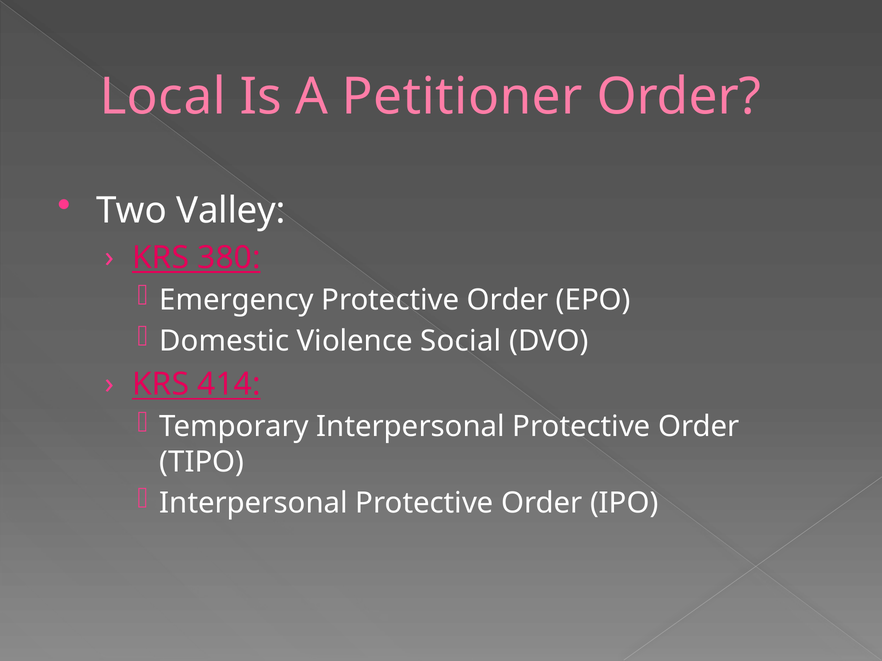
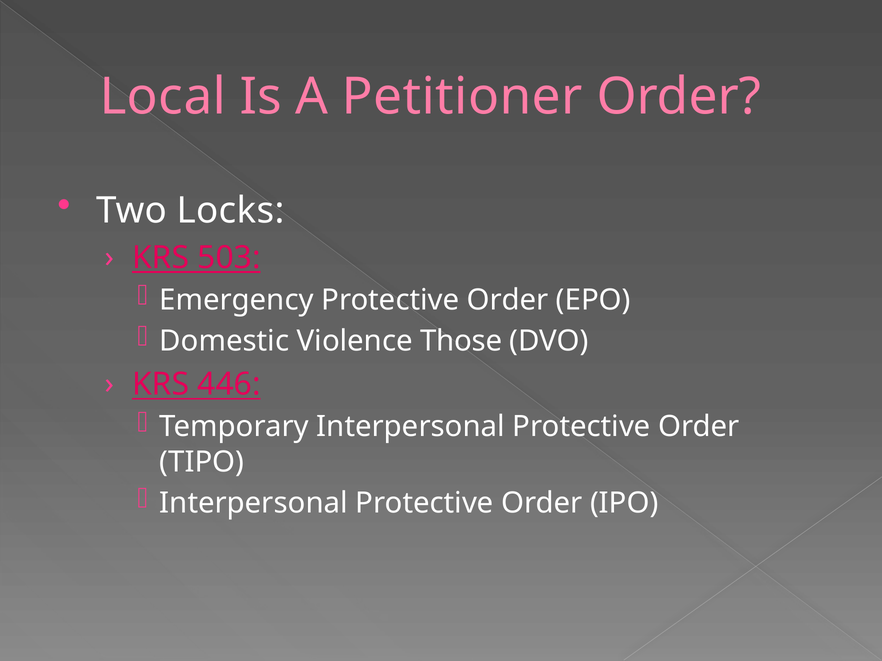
Valley: Valley -> Locks
380: 380 -> 503
Social: Social -> Those
414: 414 -> 446
